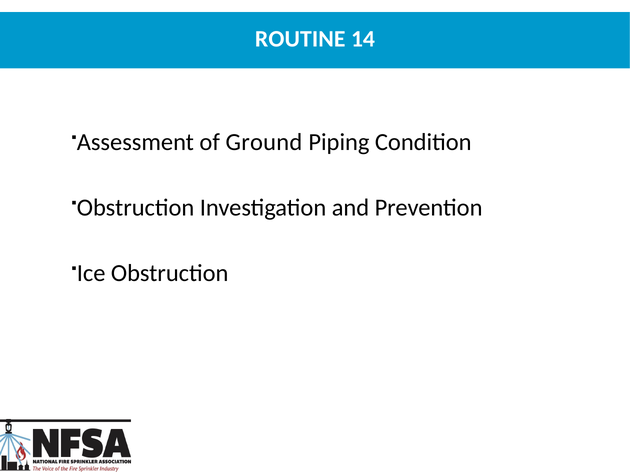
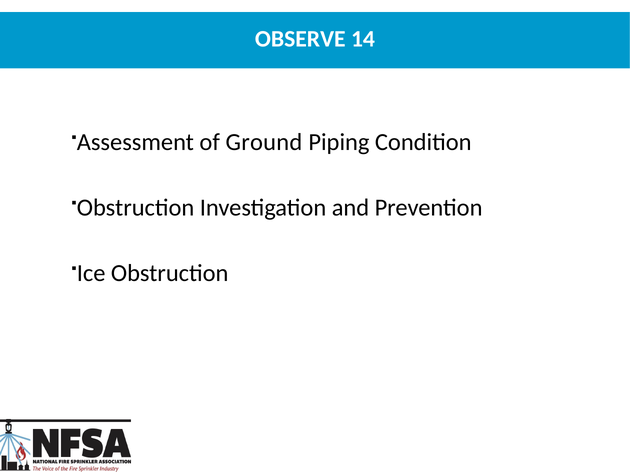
ROUTINE: ROUTINE -> OBSERVE
